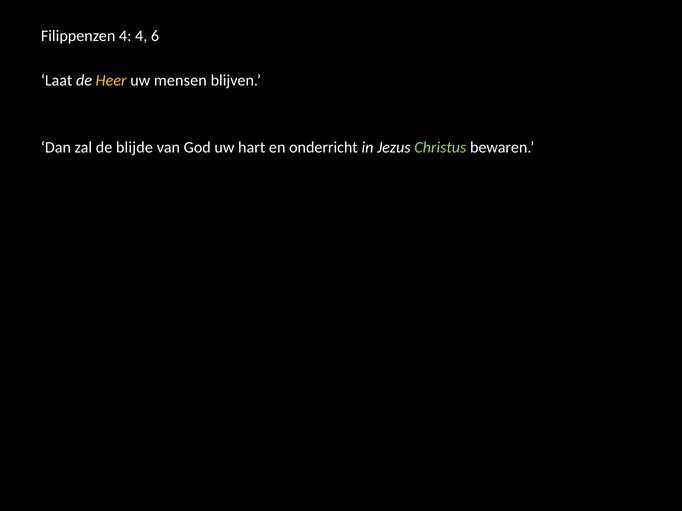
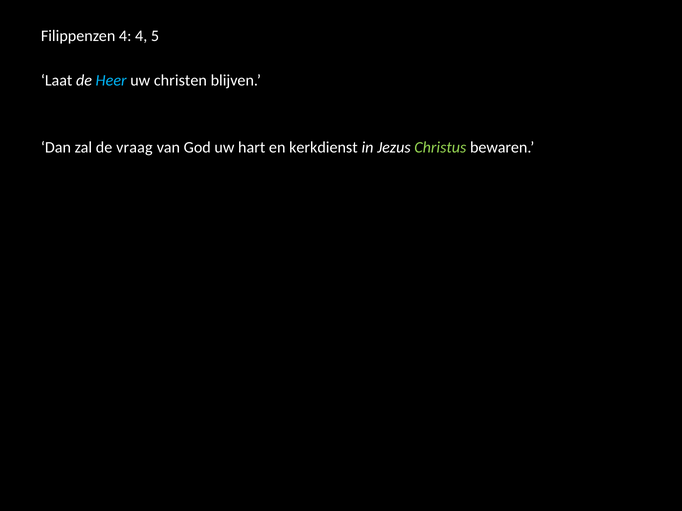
6: 6 -> 5
Heer colour: yellow -> light blue
mensen: mensen -> christen
blijde: blijde -> vraag
onderricht: onderricht -> kerkdienst
